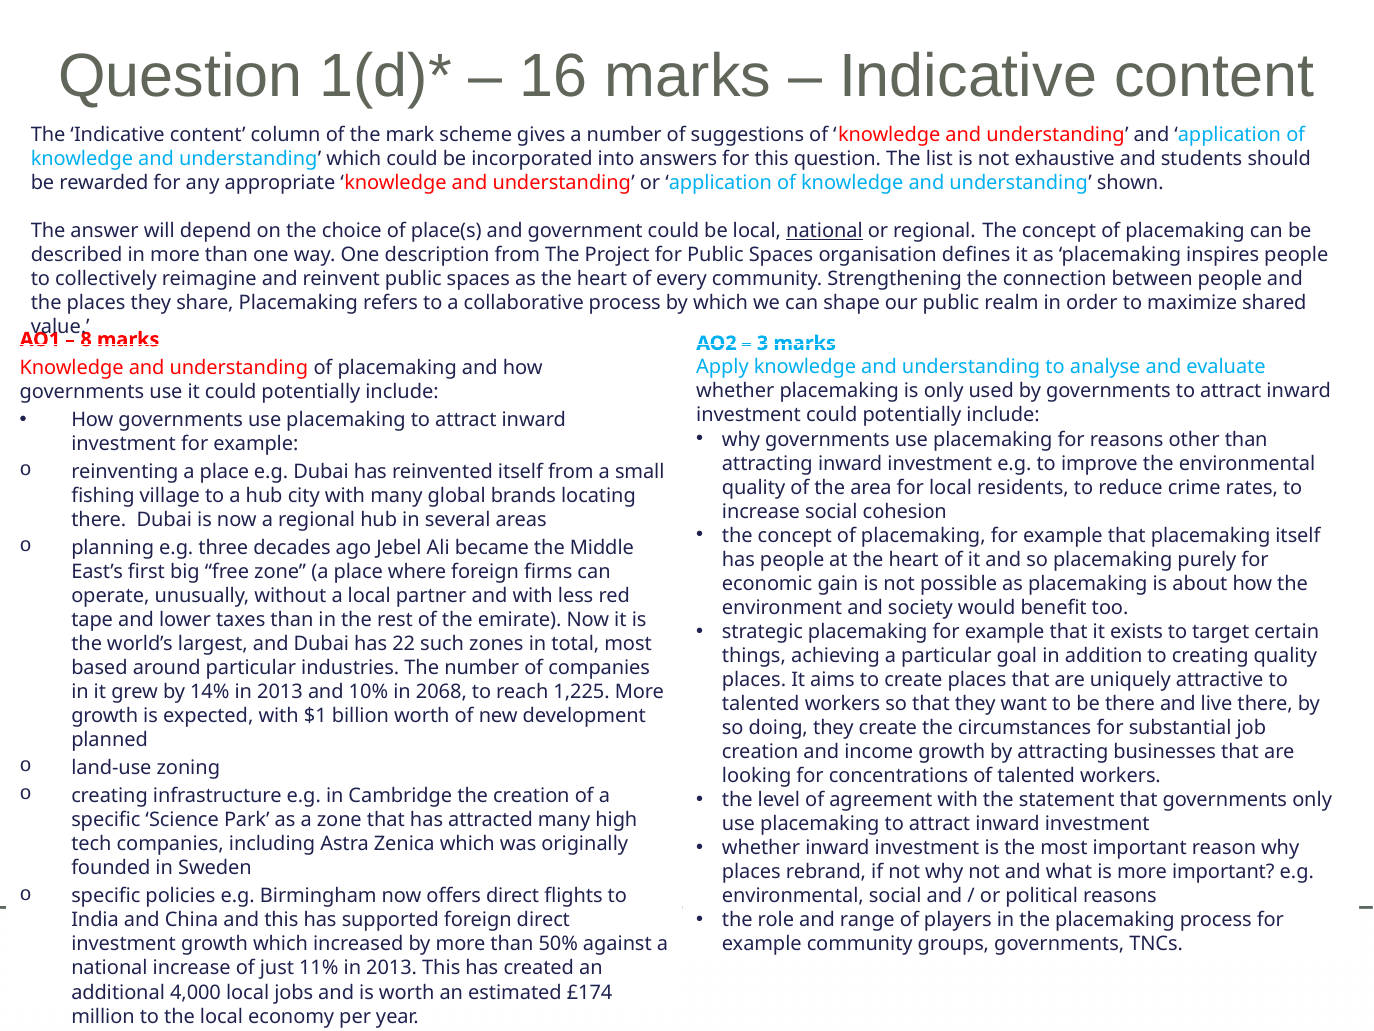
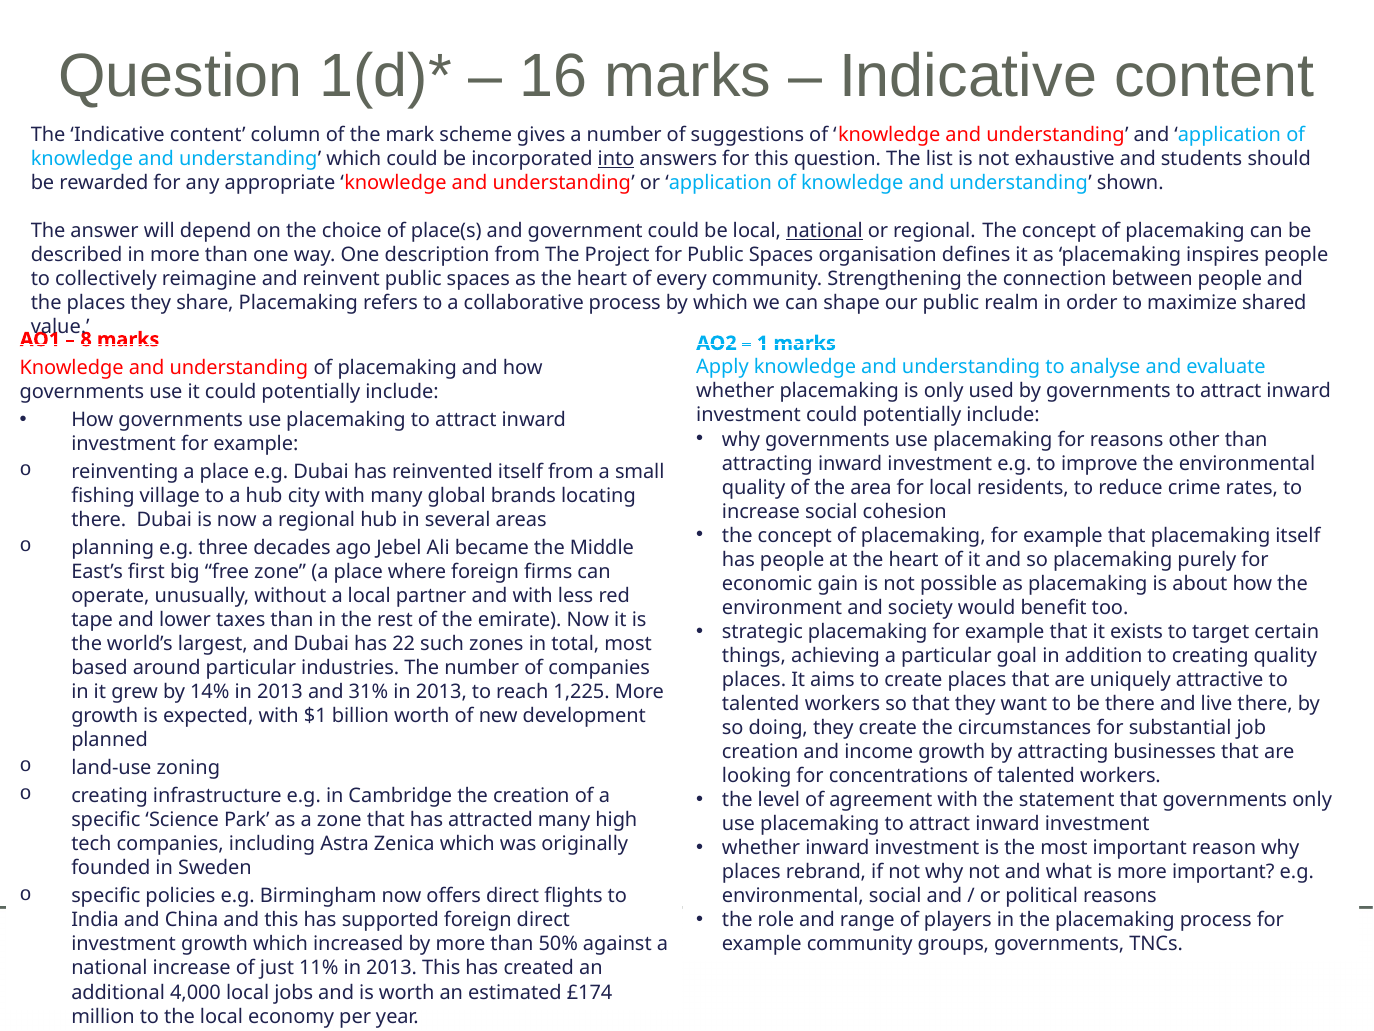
into underline: none -> present
3: 3 -> 1
10%: 10% -> 31%
2068 at (441, 692): 2068 -> 2013
